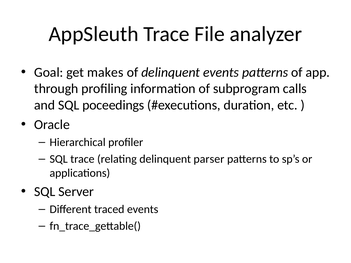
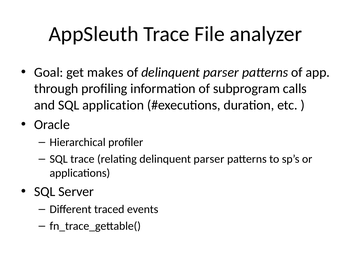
of delinquent events: events -> parser
poceedings: poceedings -> application
